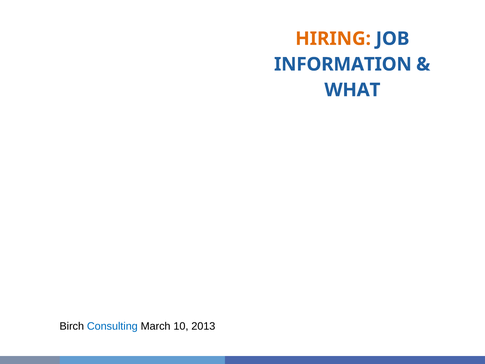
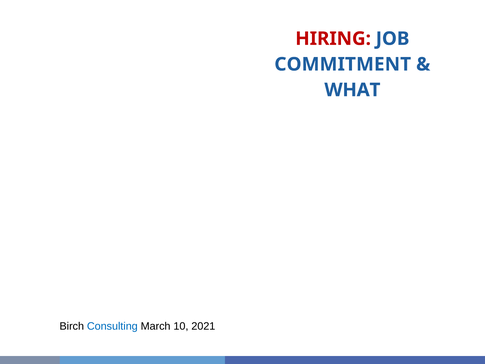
HIRING colour: orange -> red
INFORMATION: INFORMATION -> COMMITMENT
2013: 2013 -> 2021
